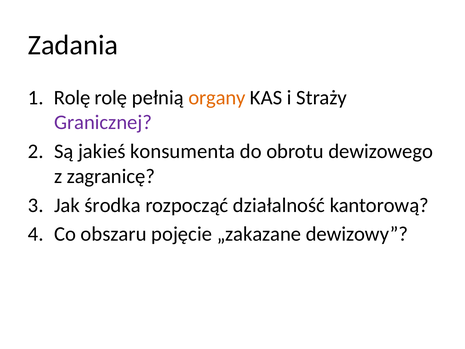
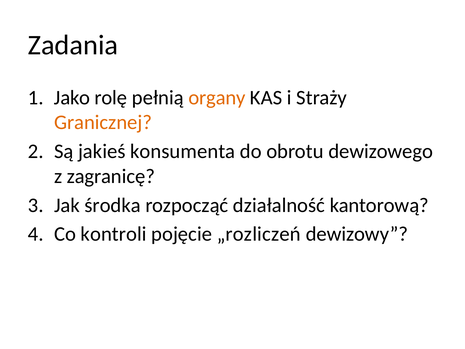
Rolę at (72, 98): Rolę -> Jako
Granicznej colour: purple -> orange
obszaru: obszaru -> kontroli
„zakazane: „zakazane -> „rozliczeń
